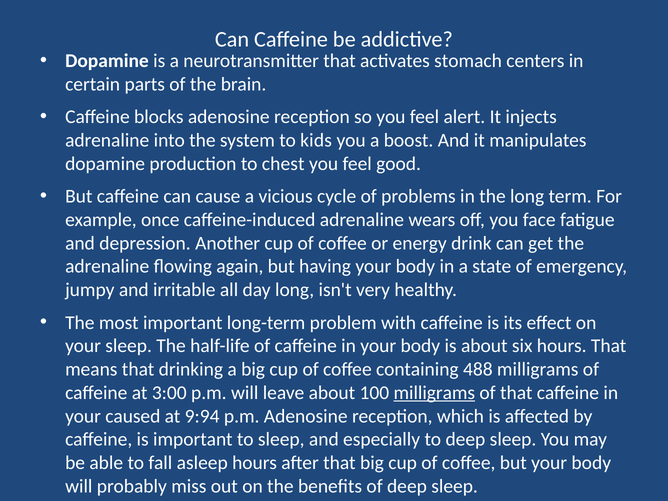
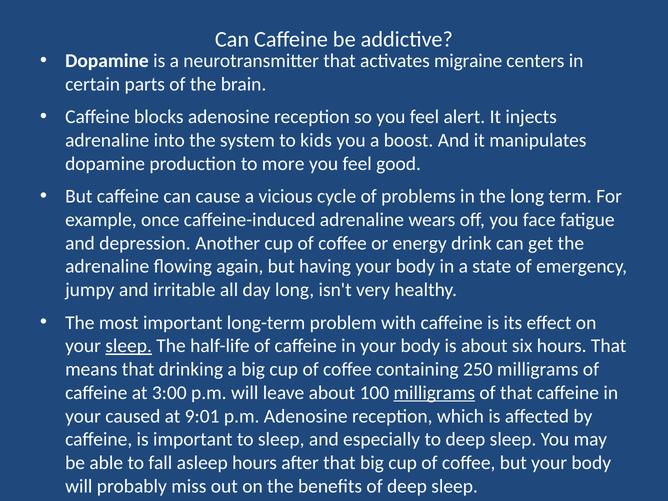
stomach: stomach -> migraine
chest: chest -> more
sleep at (129, 346) underline: none -> present
488: 488 -> 250
9:94: 9:94 -> 9:01
